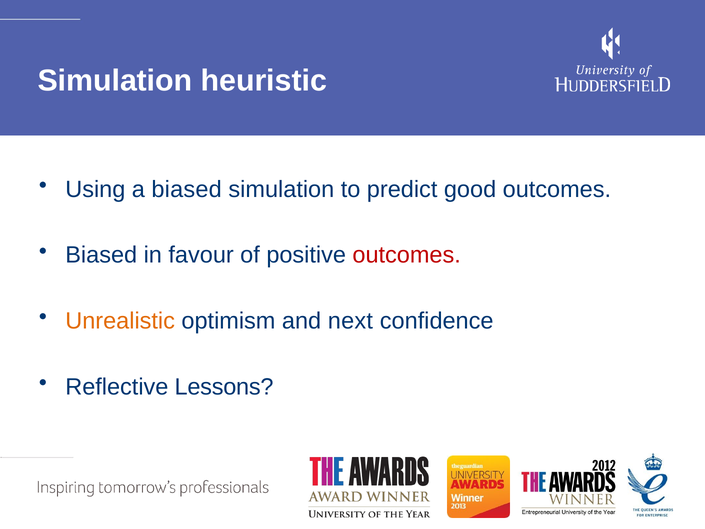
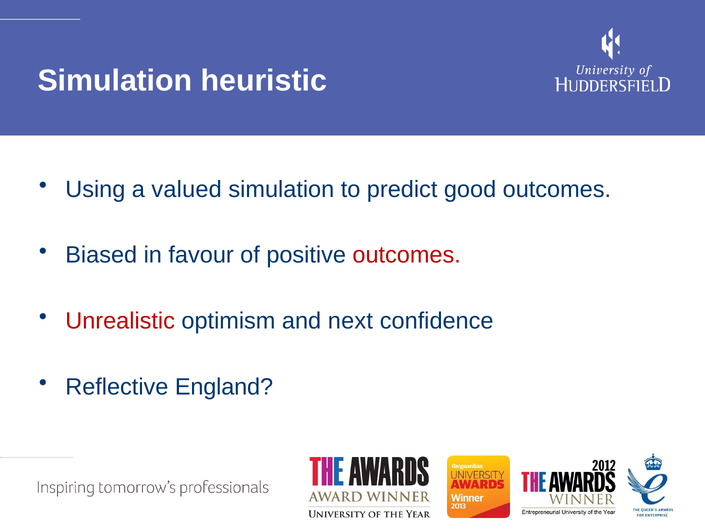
a biased: biased -> valued
Unrealistic colour: orange -> red
Lessons: Lessons -> England
